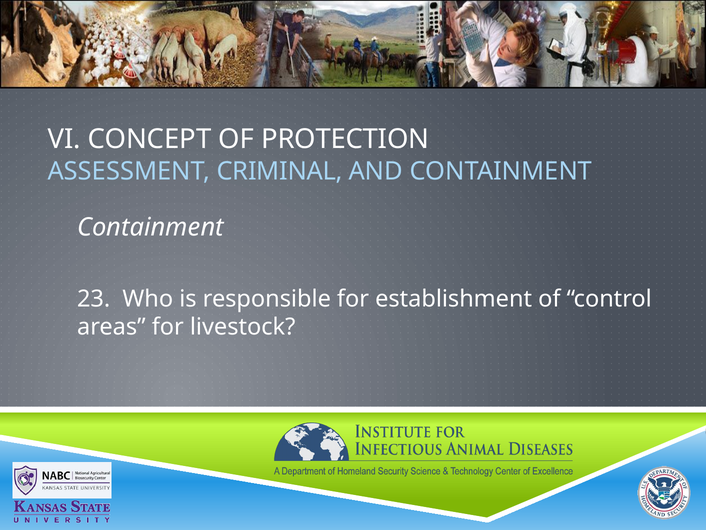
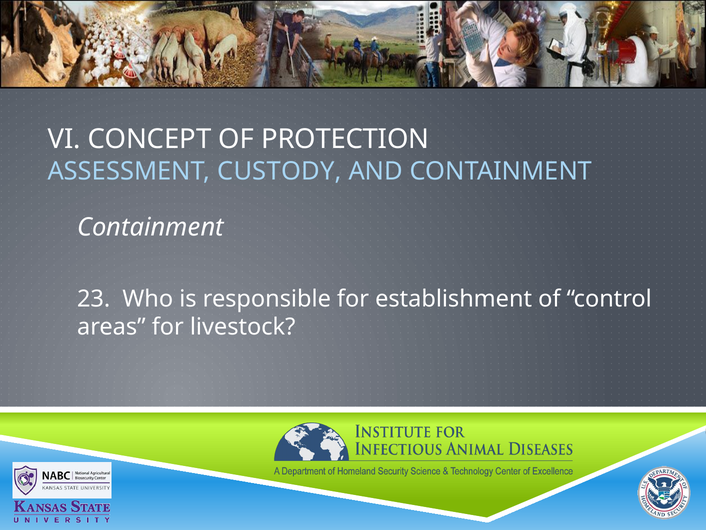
CRIMINAL: CRIMINAL -> CUSTODY
